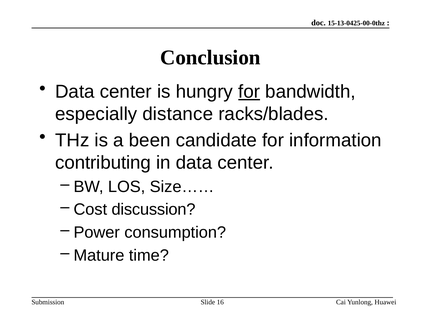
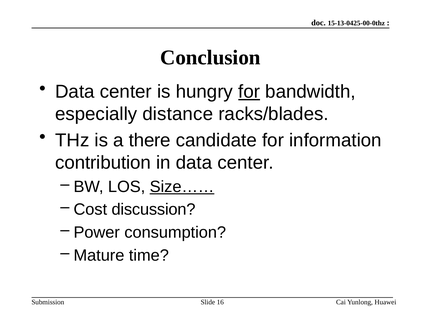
been: been -> there
contributing: contributing -> contribution
Size…… underline: none -> present
